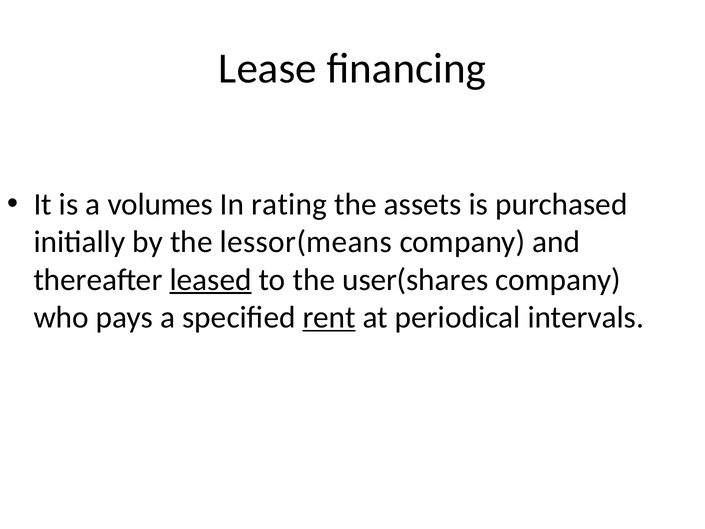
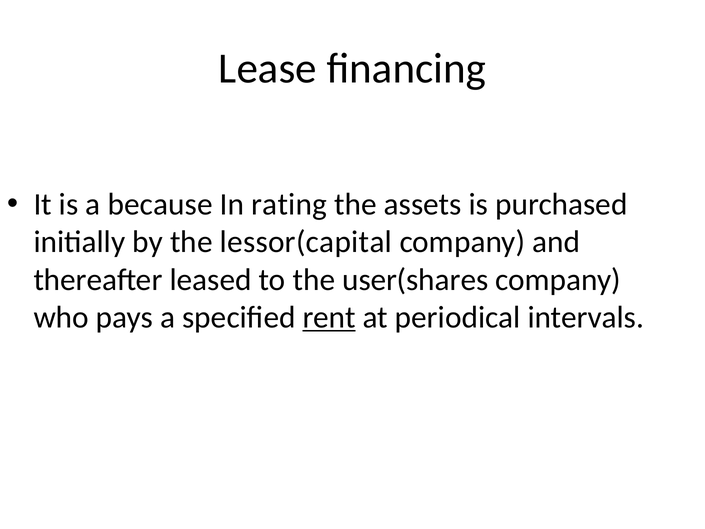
volumes: volumes -> because
lessor(means: lessor(means -> lessor(capital
leased underline: present -> none
